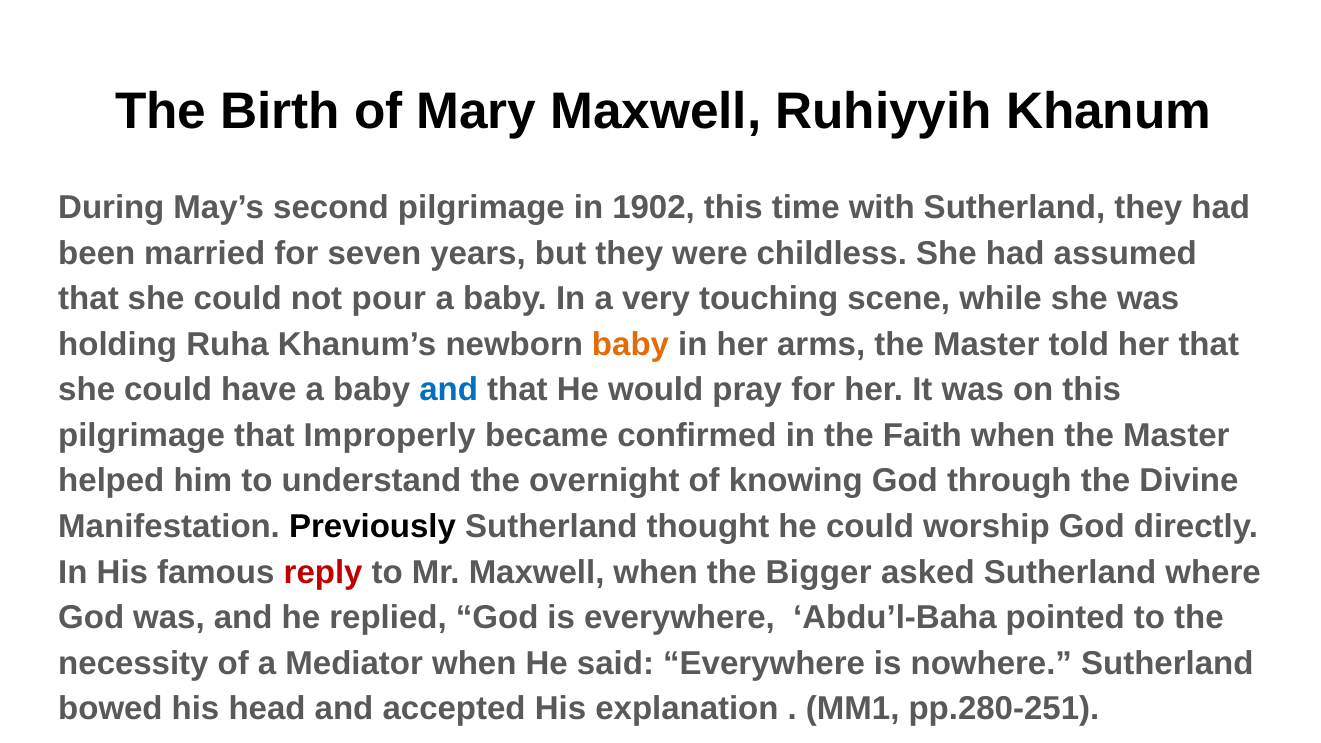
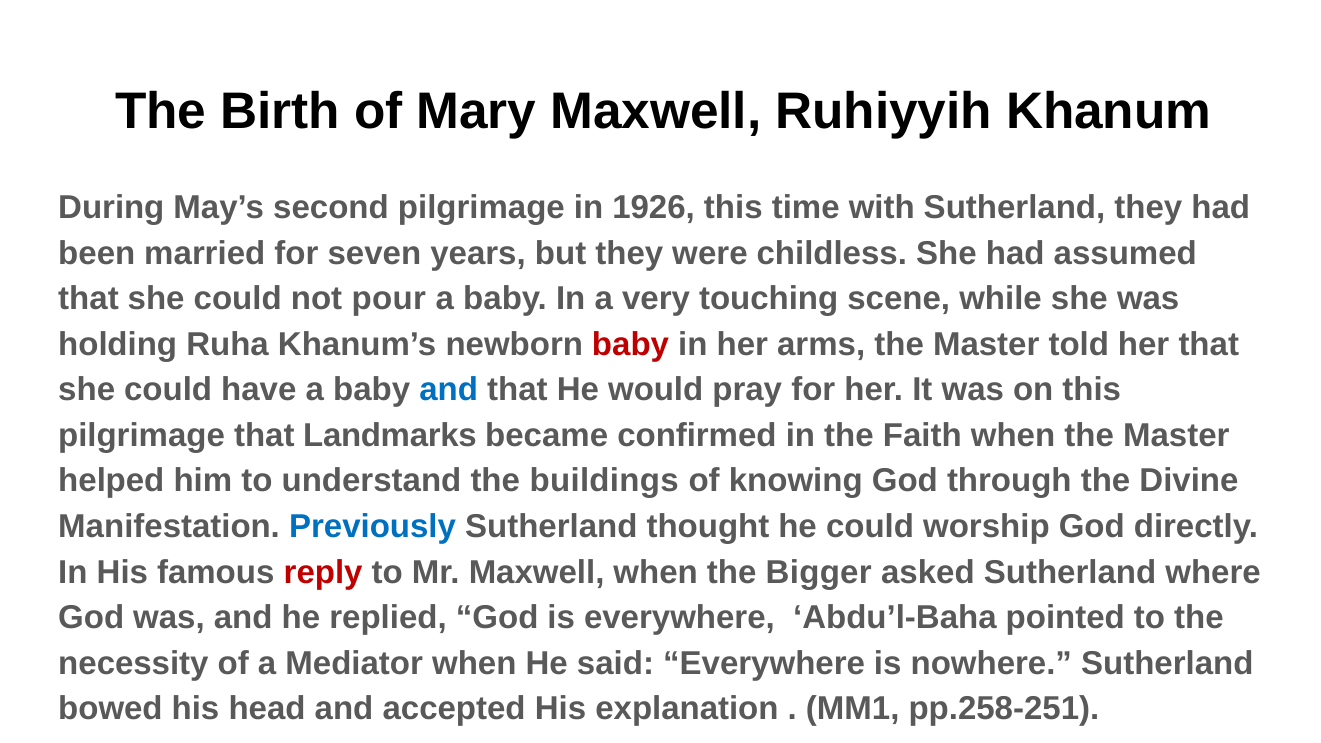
1902: 1902 -> 1926
baby at (631, 344) colour: orange -> red
Improperly: Improperly -> Landmarks
overnight: overnight -> buildings
Previously colour: black -> blue
pp.280-251: pp.280-251 -> pp.258-251
